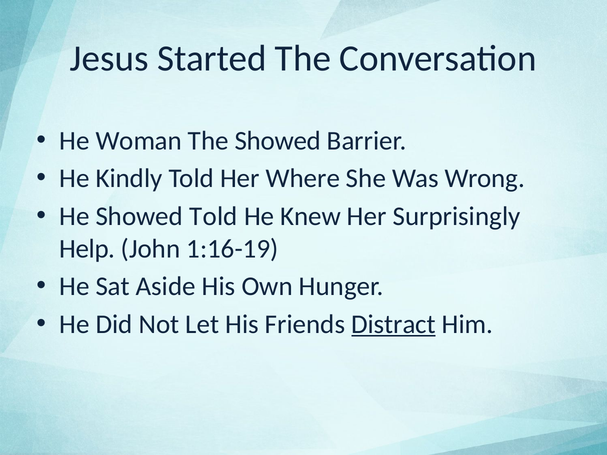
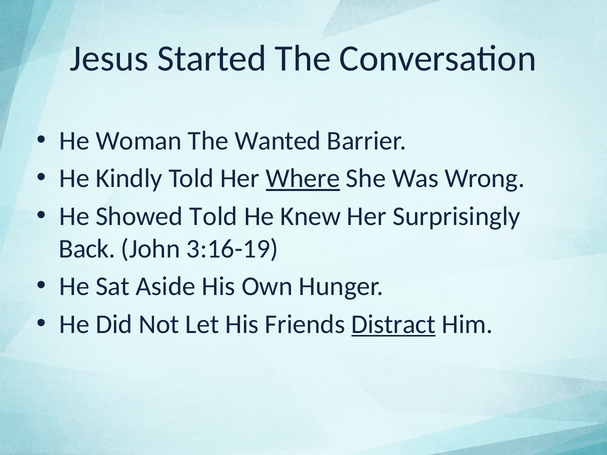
The Showed: Showed -> Wanted
Where underline: none -> present
Help: Help -> Back
1:16-19: 1:16-19 -> 3:16-19
